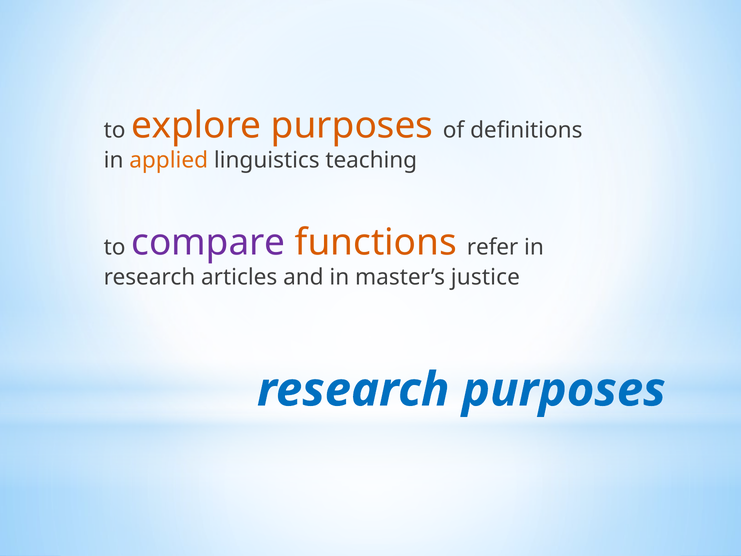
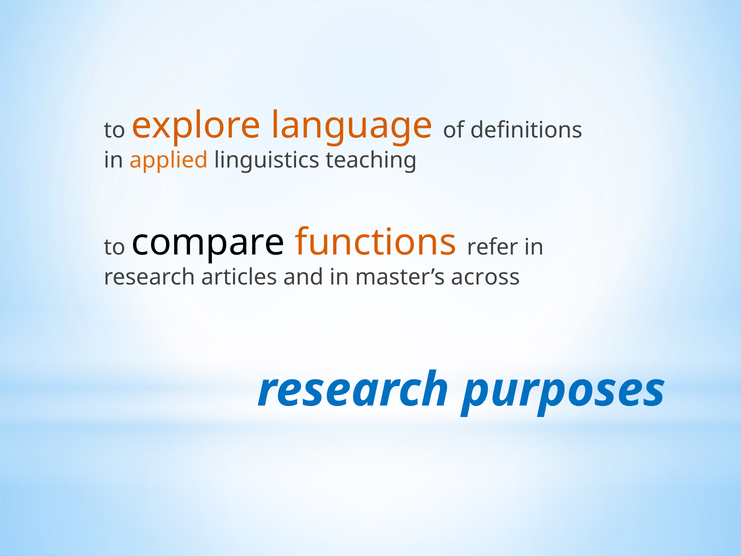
explore purposes: purposes -> language
compare colour: purple -> black
justice: justice -> across
